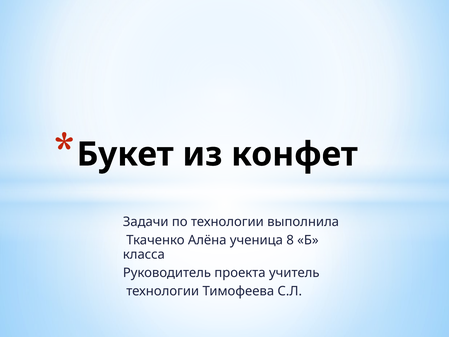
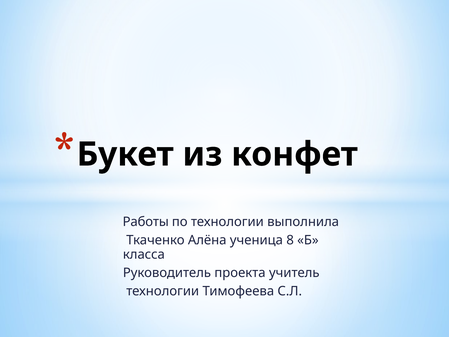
Задачи: Задачи -> Работы
